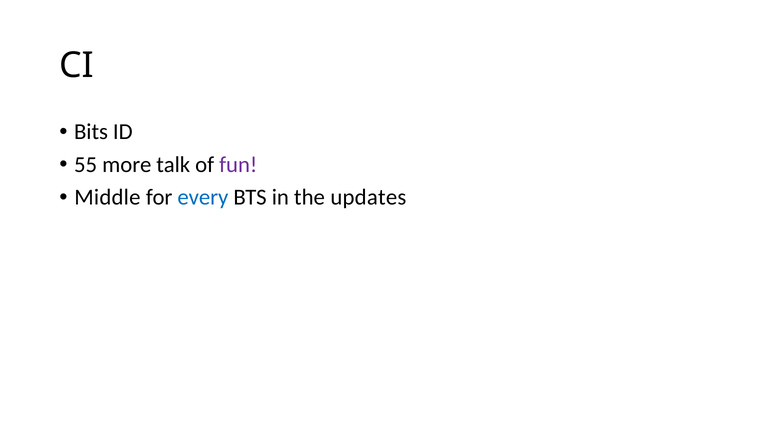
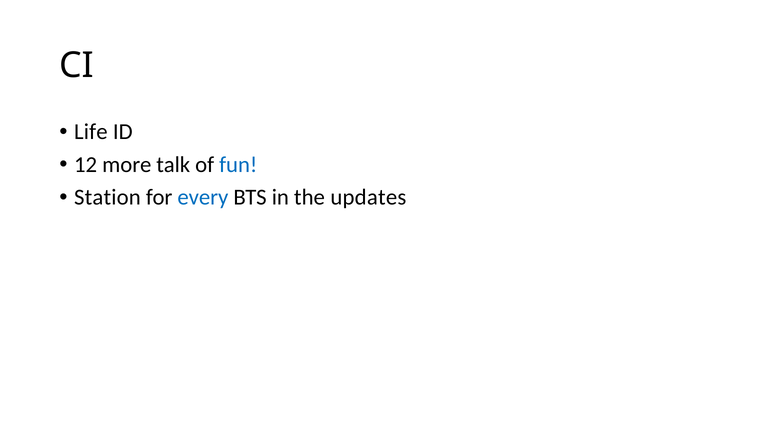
Bits: Bits -> Life
55: 55 -> 12
fun colour: purple -> blue
Middle: Middle -> Station
